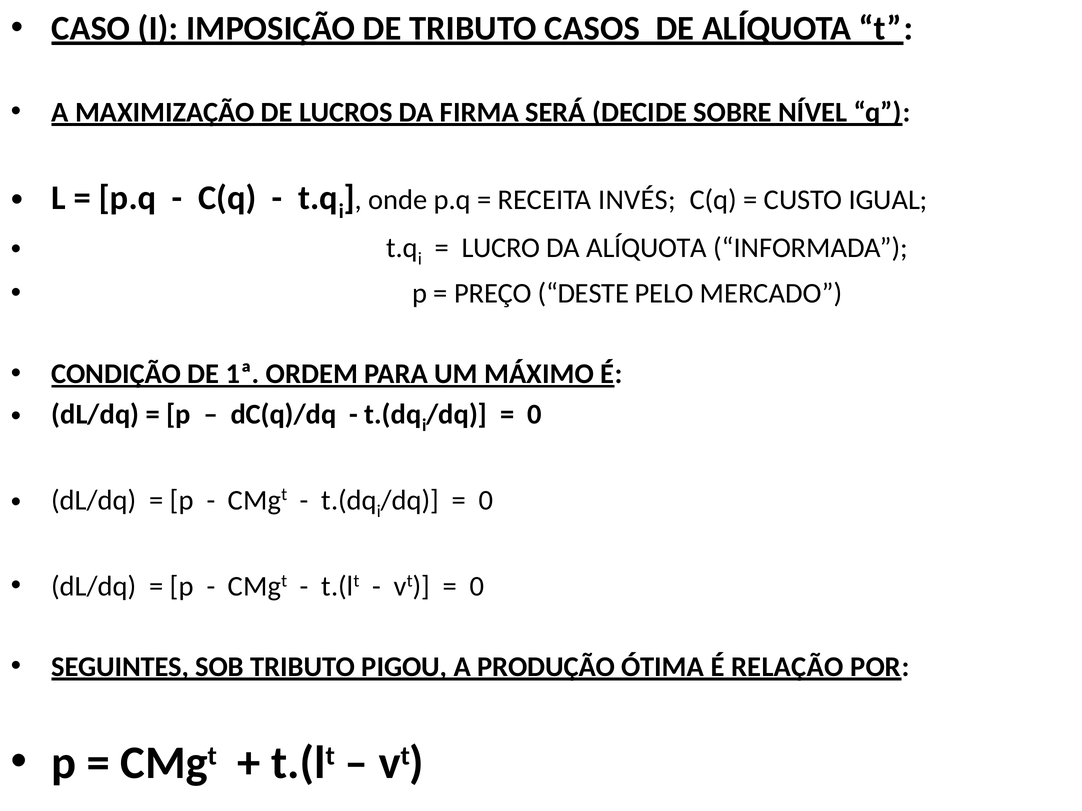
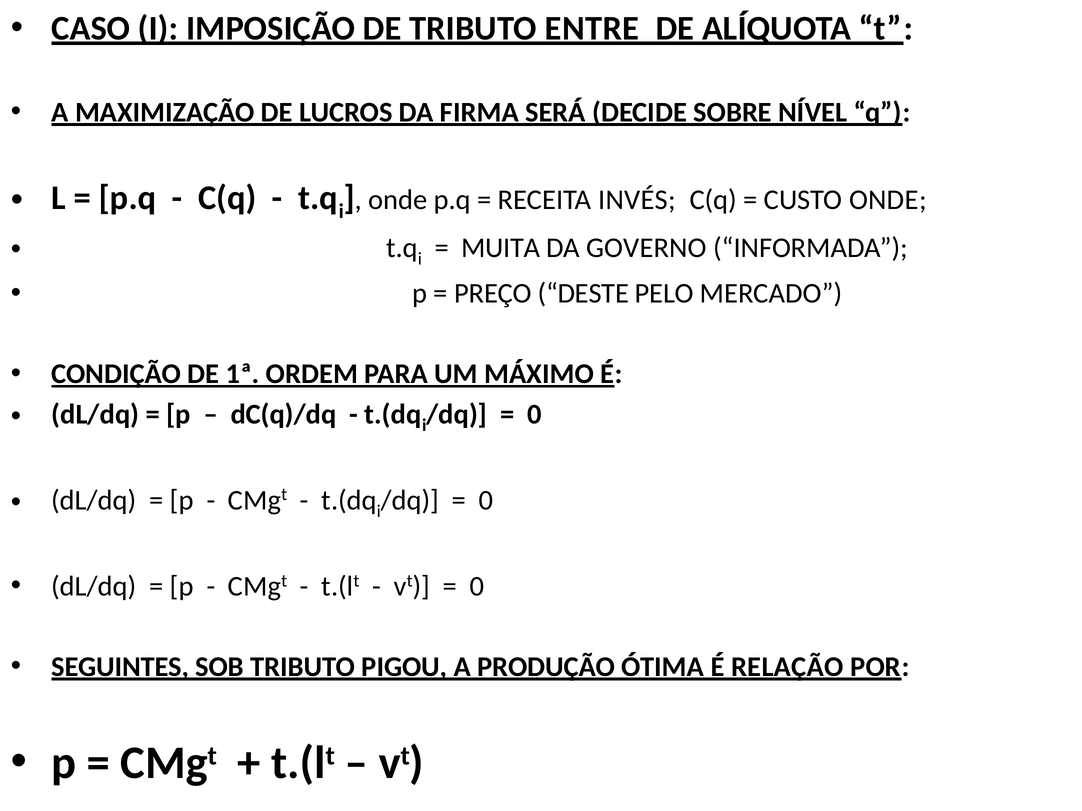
CASOS: CASOS -> ENTRE
CUSTO IGUAL: IGUAL -> ONDE
LUCRO: LUCRO -> MUITA
DA ALÍQUOTA: ALÍQUOTA -> GOVERNO
